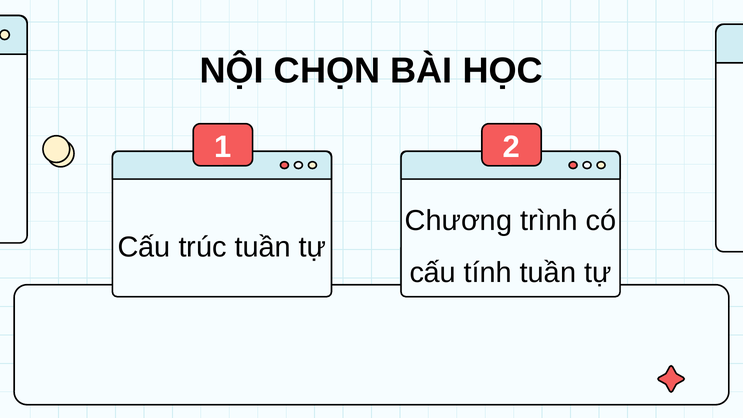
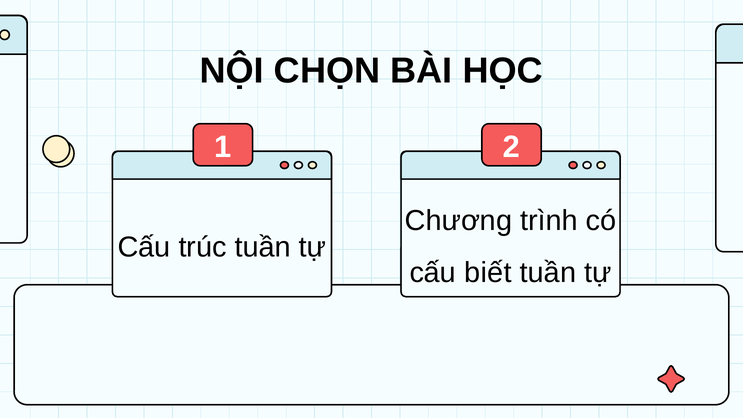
tính: tính -> biết
